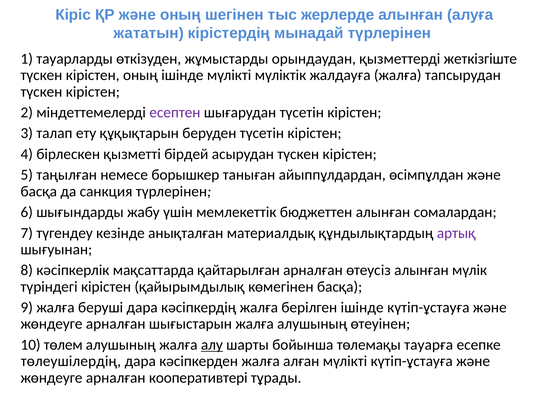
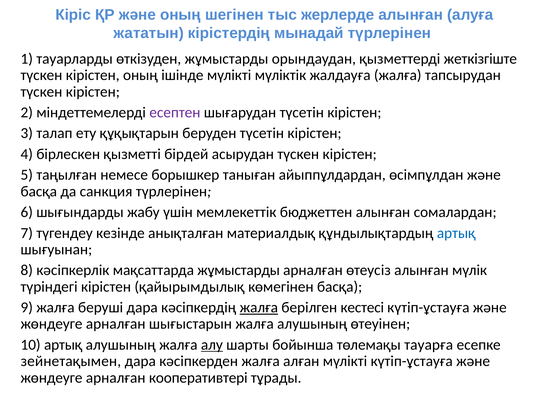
артық at (456, 233) colour: purple -> blue
мақсаттарда қайтарылған: қайтарылған -> жұмыстарды
жалға at (259, 308) underline: none -> present
берілген ішінде: ішінде -> кестесі
10 төлем: төлем -> артық
төлеушiлердің: төлеушiлердің -> зейнетақымен
